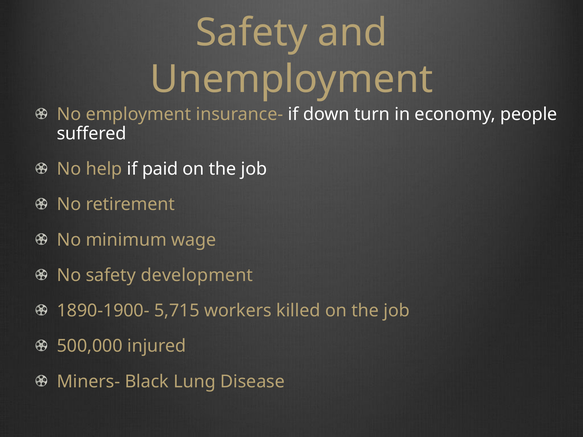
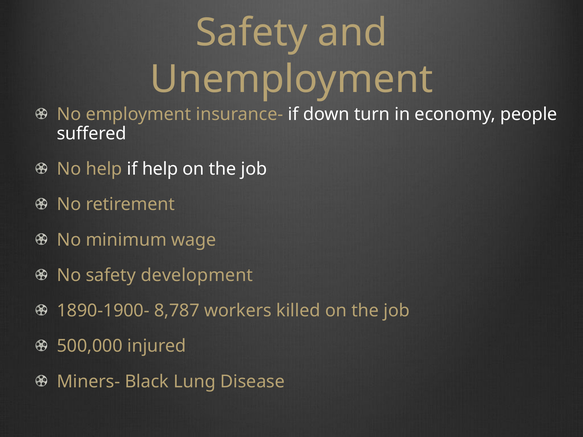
if paid: paid -> help
5,715: 5,715 -> 8,787
